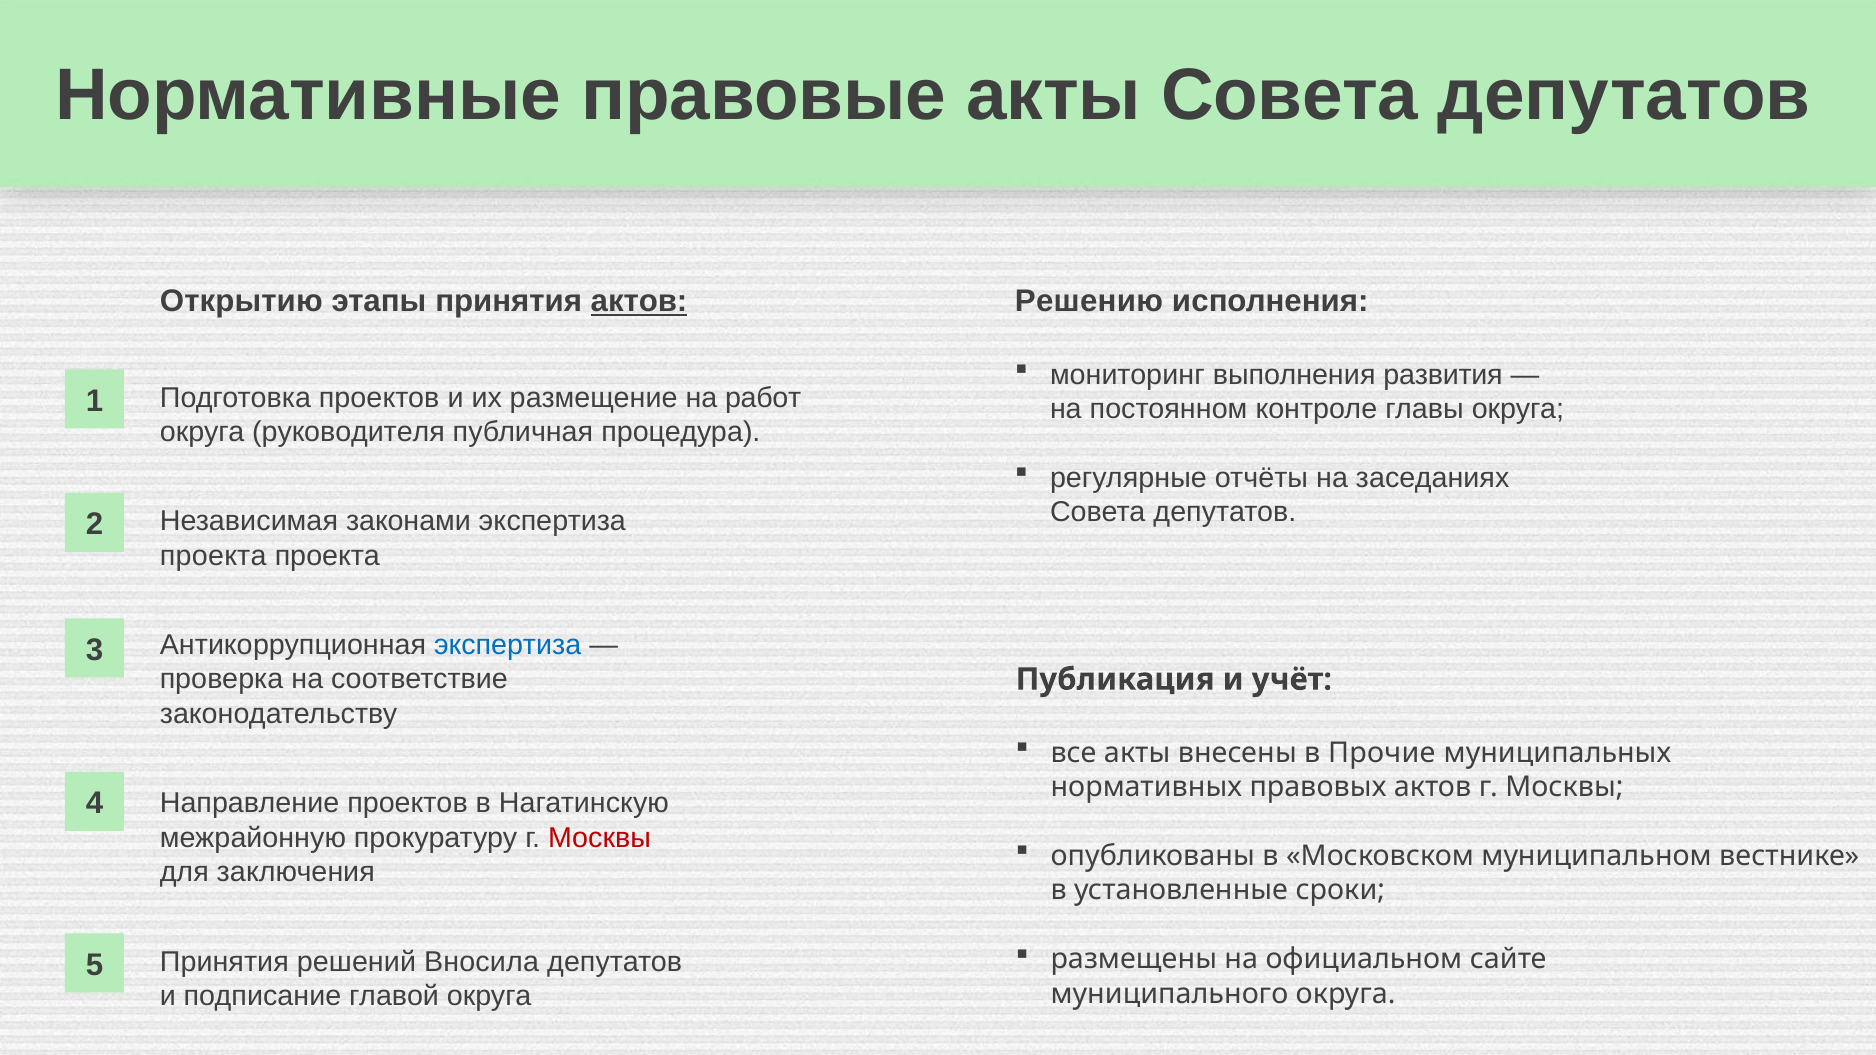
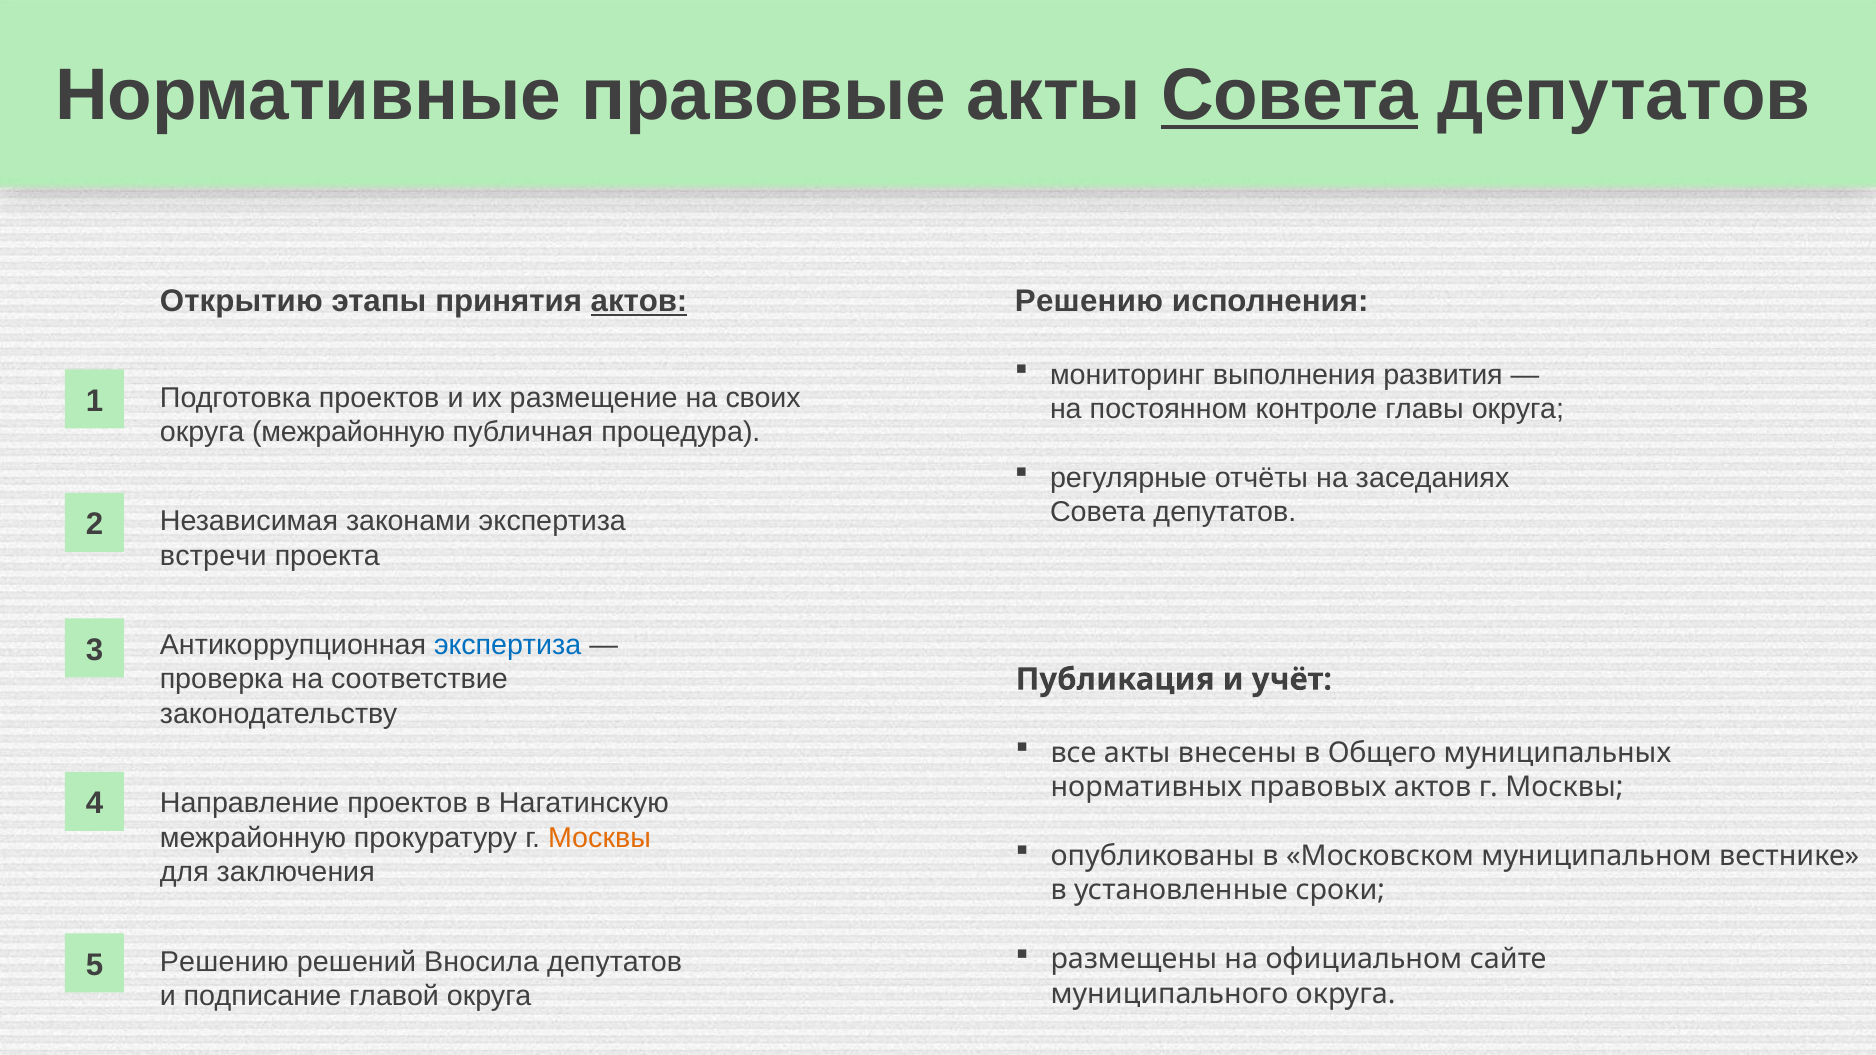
Совета at (1290, 96) underline: none -> present
работ: работ -> своих
округа руководителя: руководителя -> межрайонную
проекта at (213, 556): проекта -> встречи
Прочие: Прочие -> Общего
Москвы at (600, 838) colour: red -> orange
Принятия at (224, 962): Принятия -> Решению
